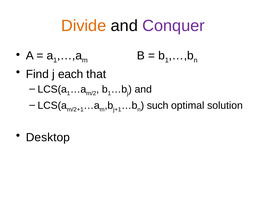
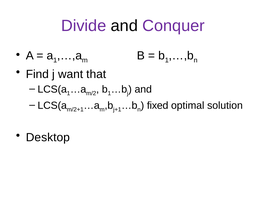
Divide colour: orange -> purple
each: each -> want
such: such -> fixed
